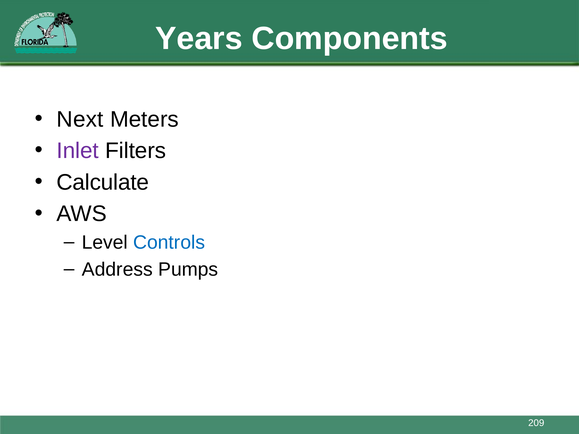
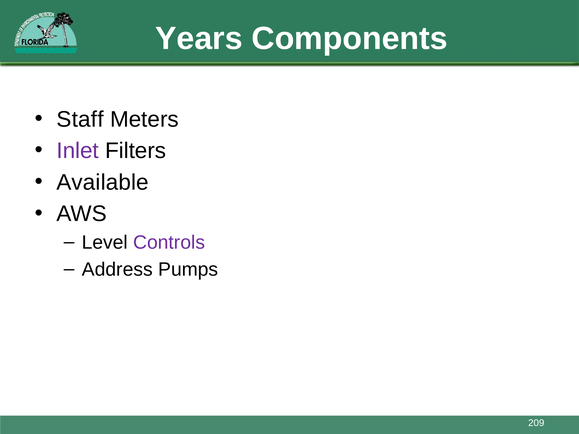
Next: Next -> Staff
Calculate: Calculate -> Available
Controls colour: blue -> purple
